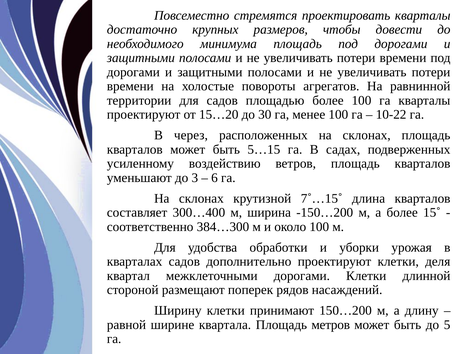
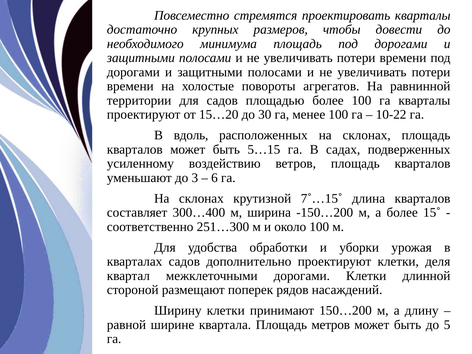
через: через -> вдоль
384…300: 384…300 -> 251…300
